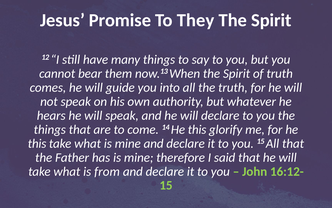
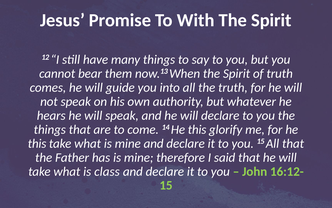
They: They -> With
from: from -> class
